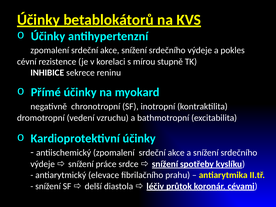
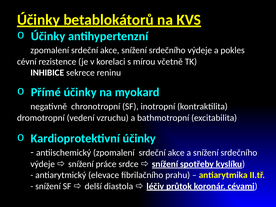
stupně: stupně -> včetně
